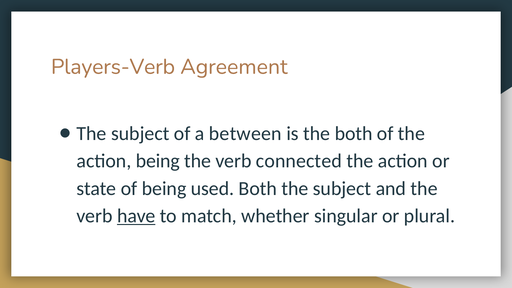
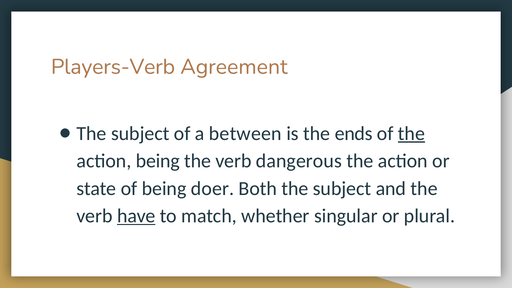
the both: both -> ends
the at (411, 134) underline: none -> present
connected: connected -> dangerous
used: used -> doer
